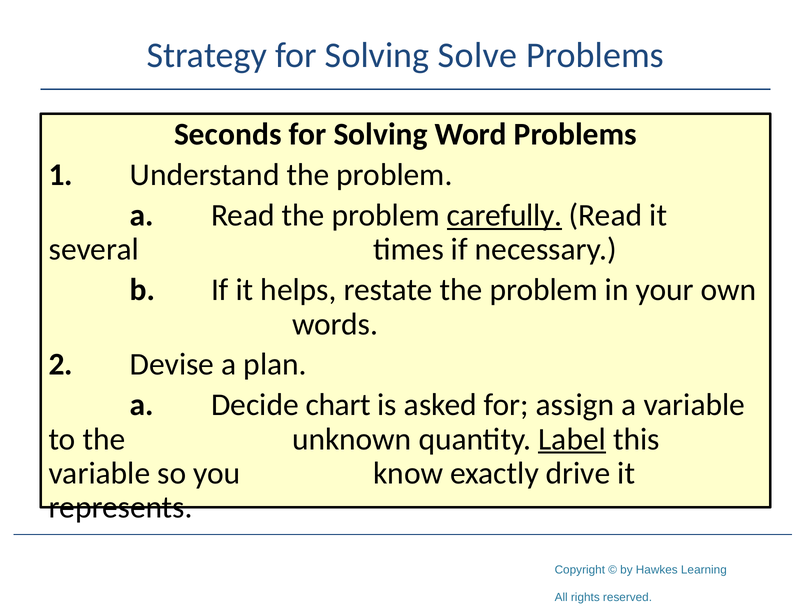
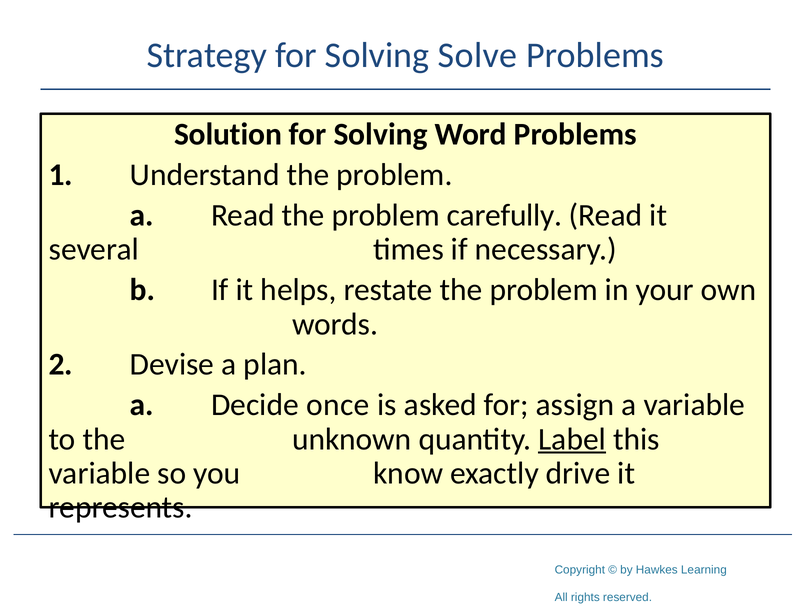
Seconds: Seconds -> Solution
carefully underline: present -> none
chart: chart -> once
